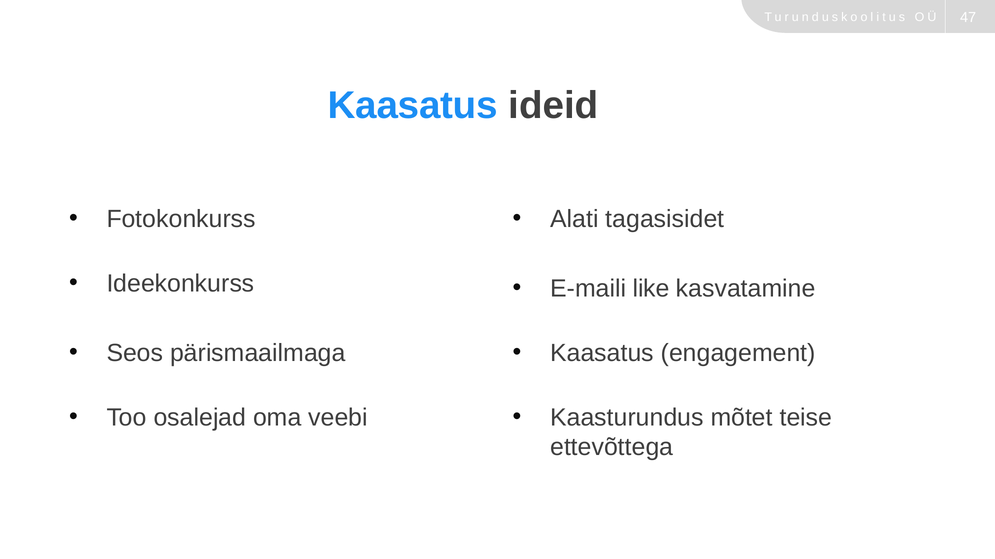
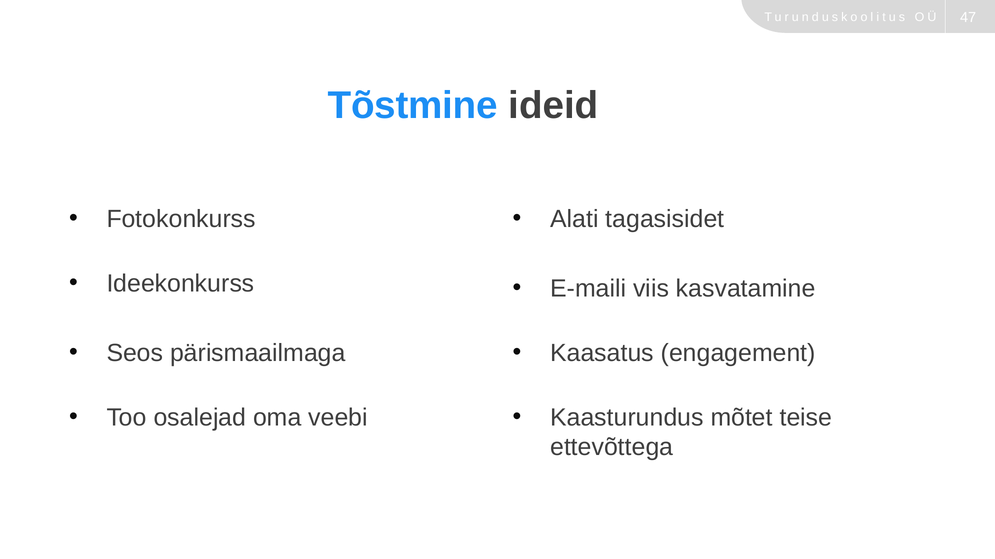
Kaasatus at (413, 106): Kaasatus -> Tõstmine
like: like -> viis
